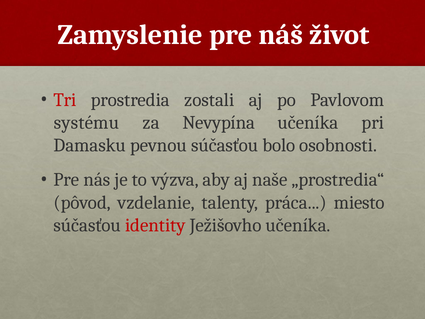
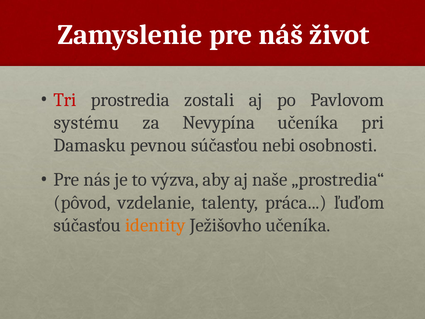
bolo: bolo -> nebi
miesto: miesto -> ľuďom
identity colour: red -> orange
